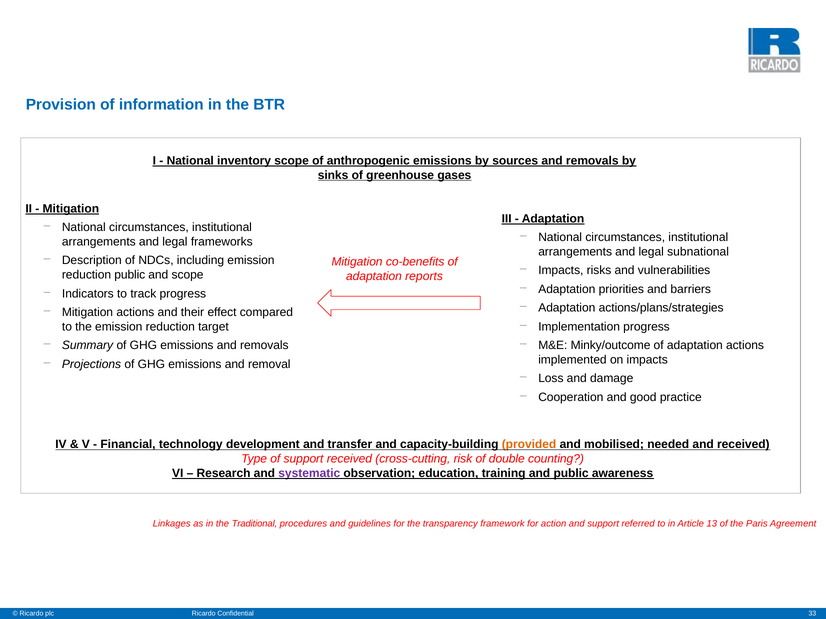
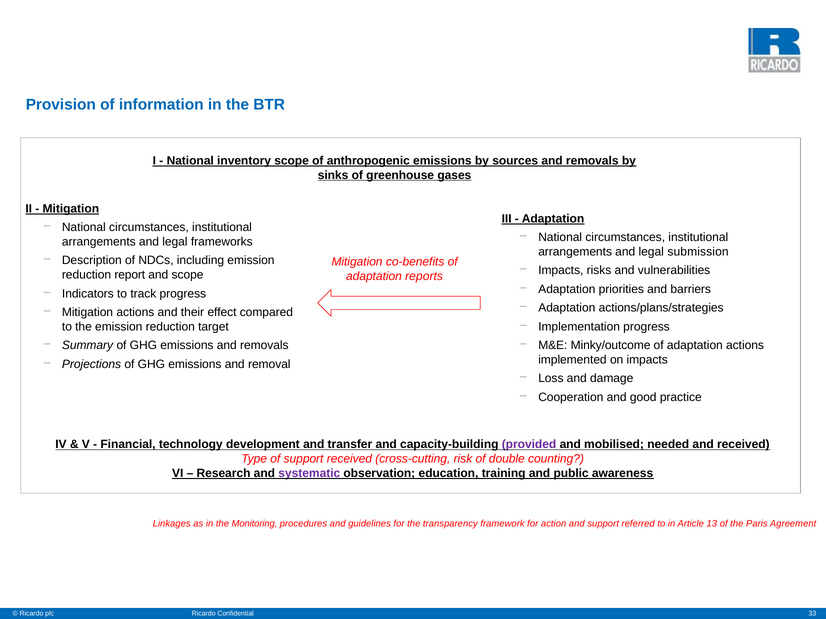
subnational: subnational -> submission
reduction public: public -> report
provided colour: orange -> purple
Traditional: Traditional -> Monitoring
